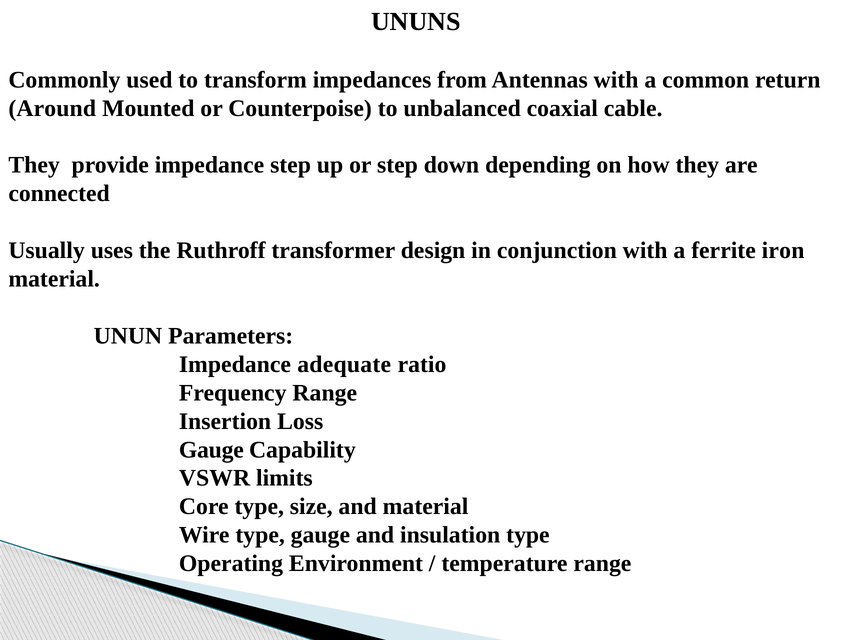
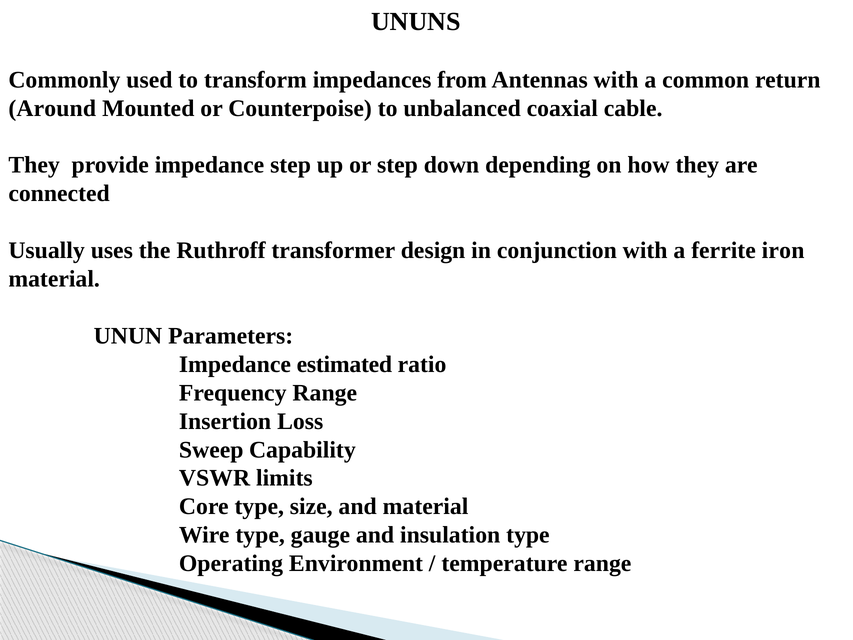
adequate: adequate -> estimated
Gauge at (211, 450): Gauge -> Sweep
